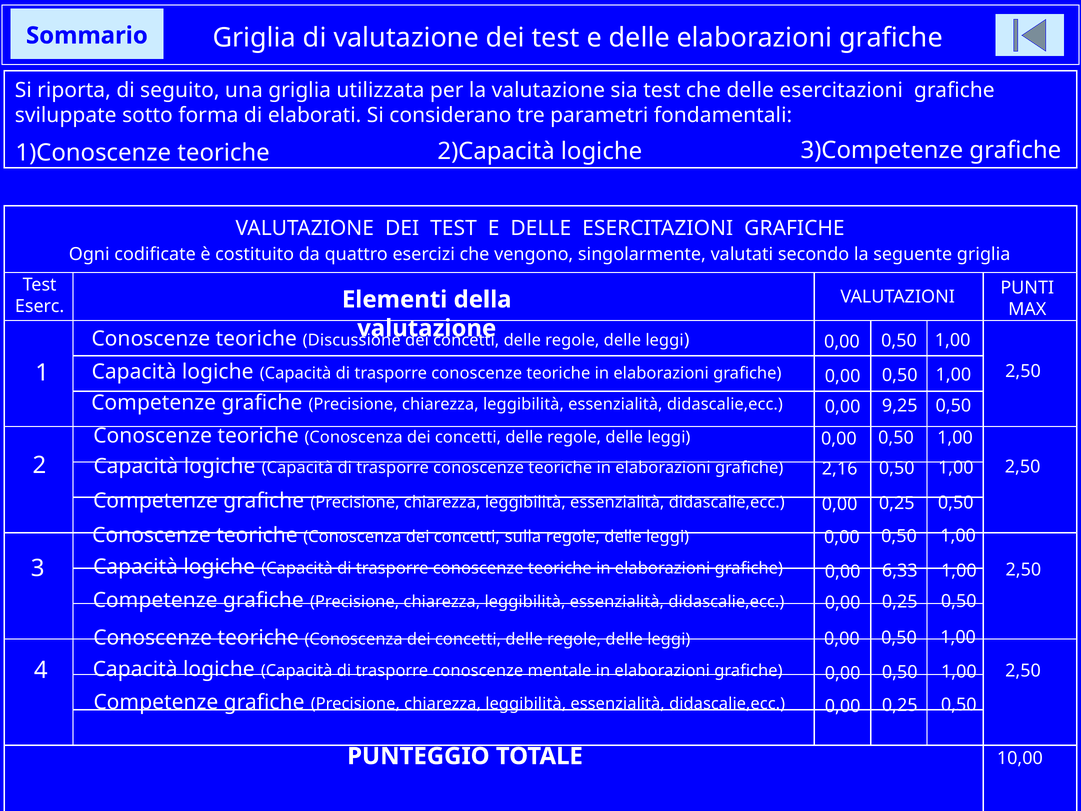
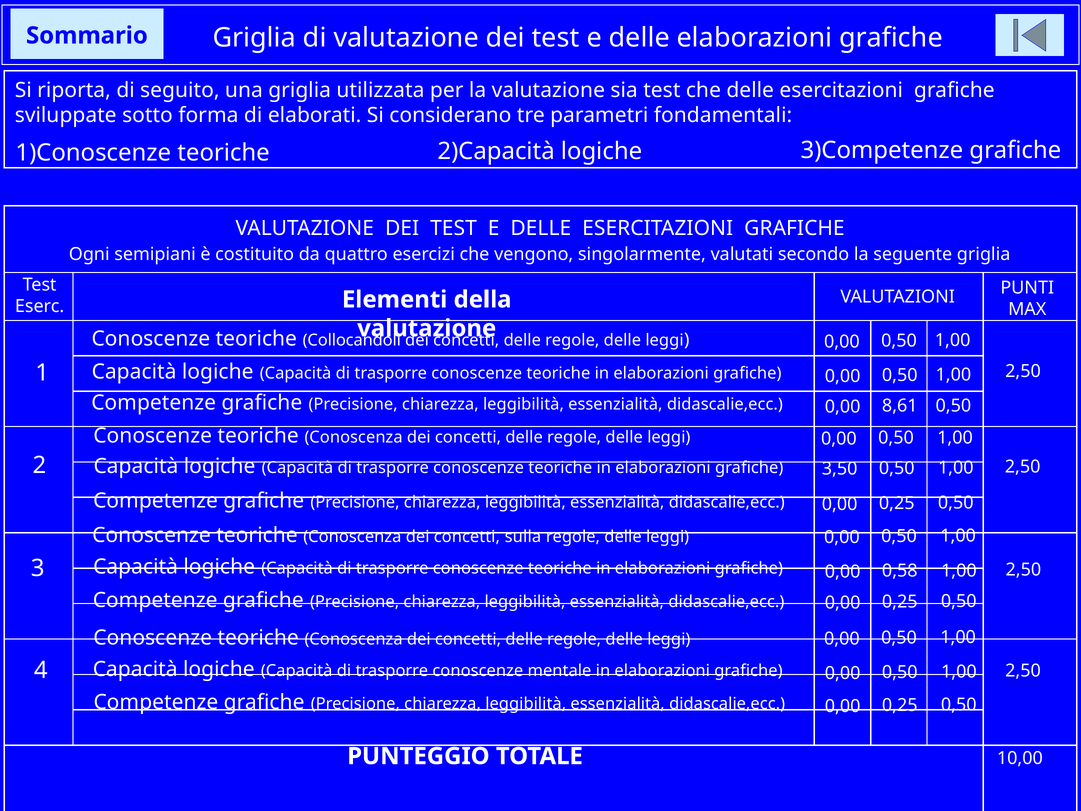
codificate: codificate -> semipiani
Discussione: Discussione -> Collocandoli
9,25: 9,25 -> 8,61
2,16: 2,16 -> 3,50
6,33: 6,33 -> 0,58
